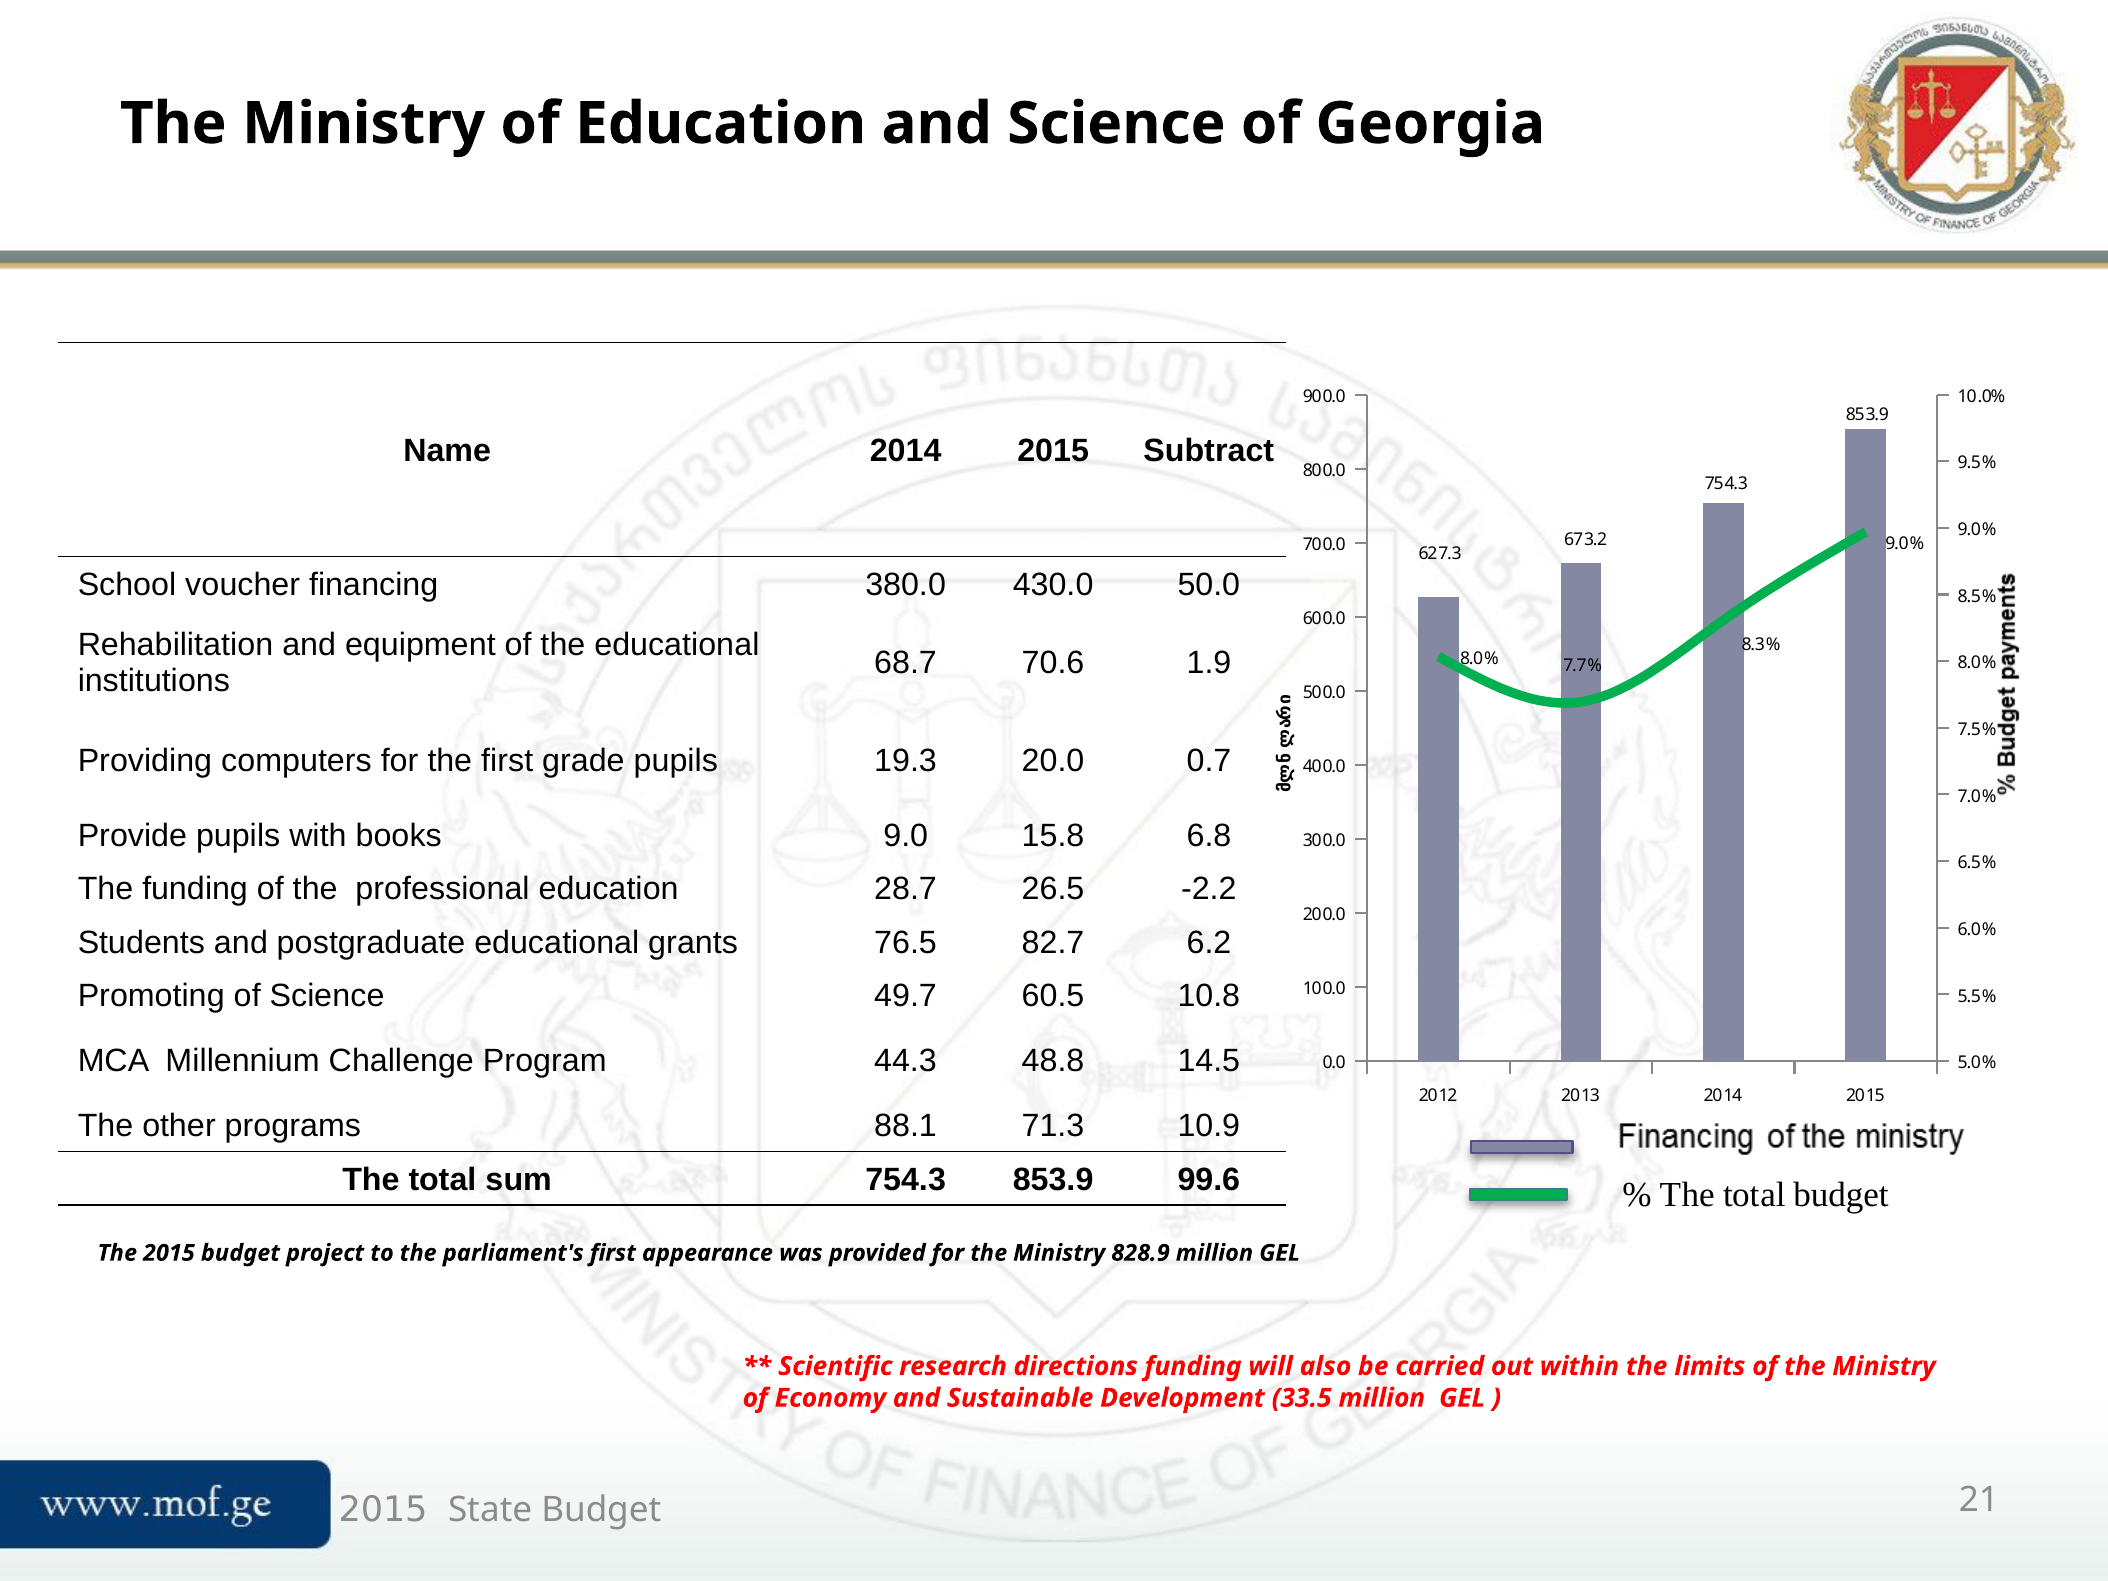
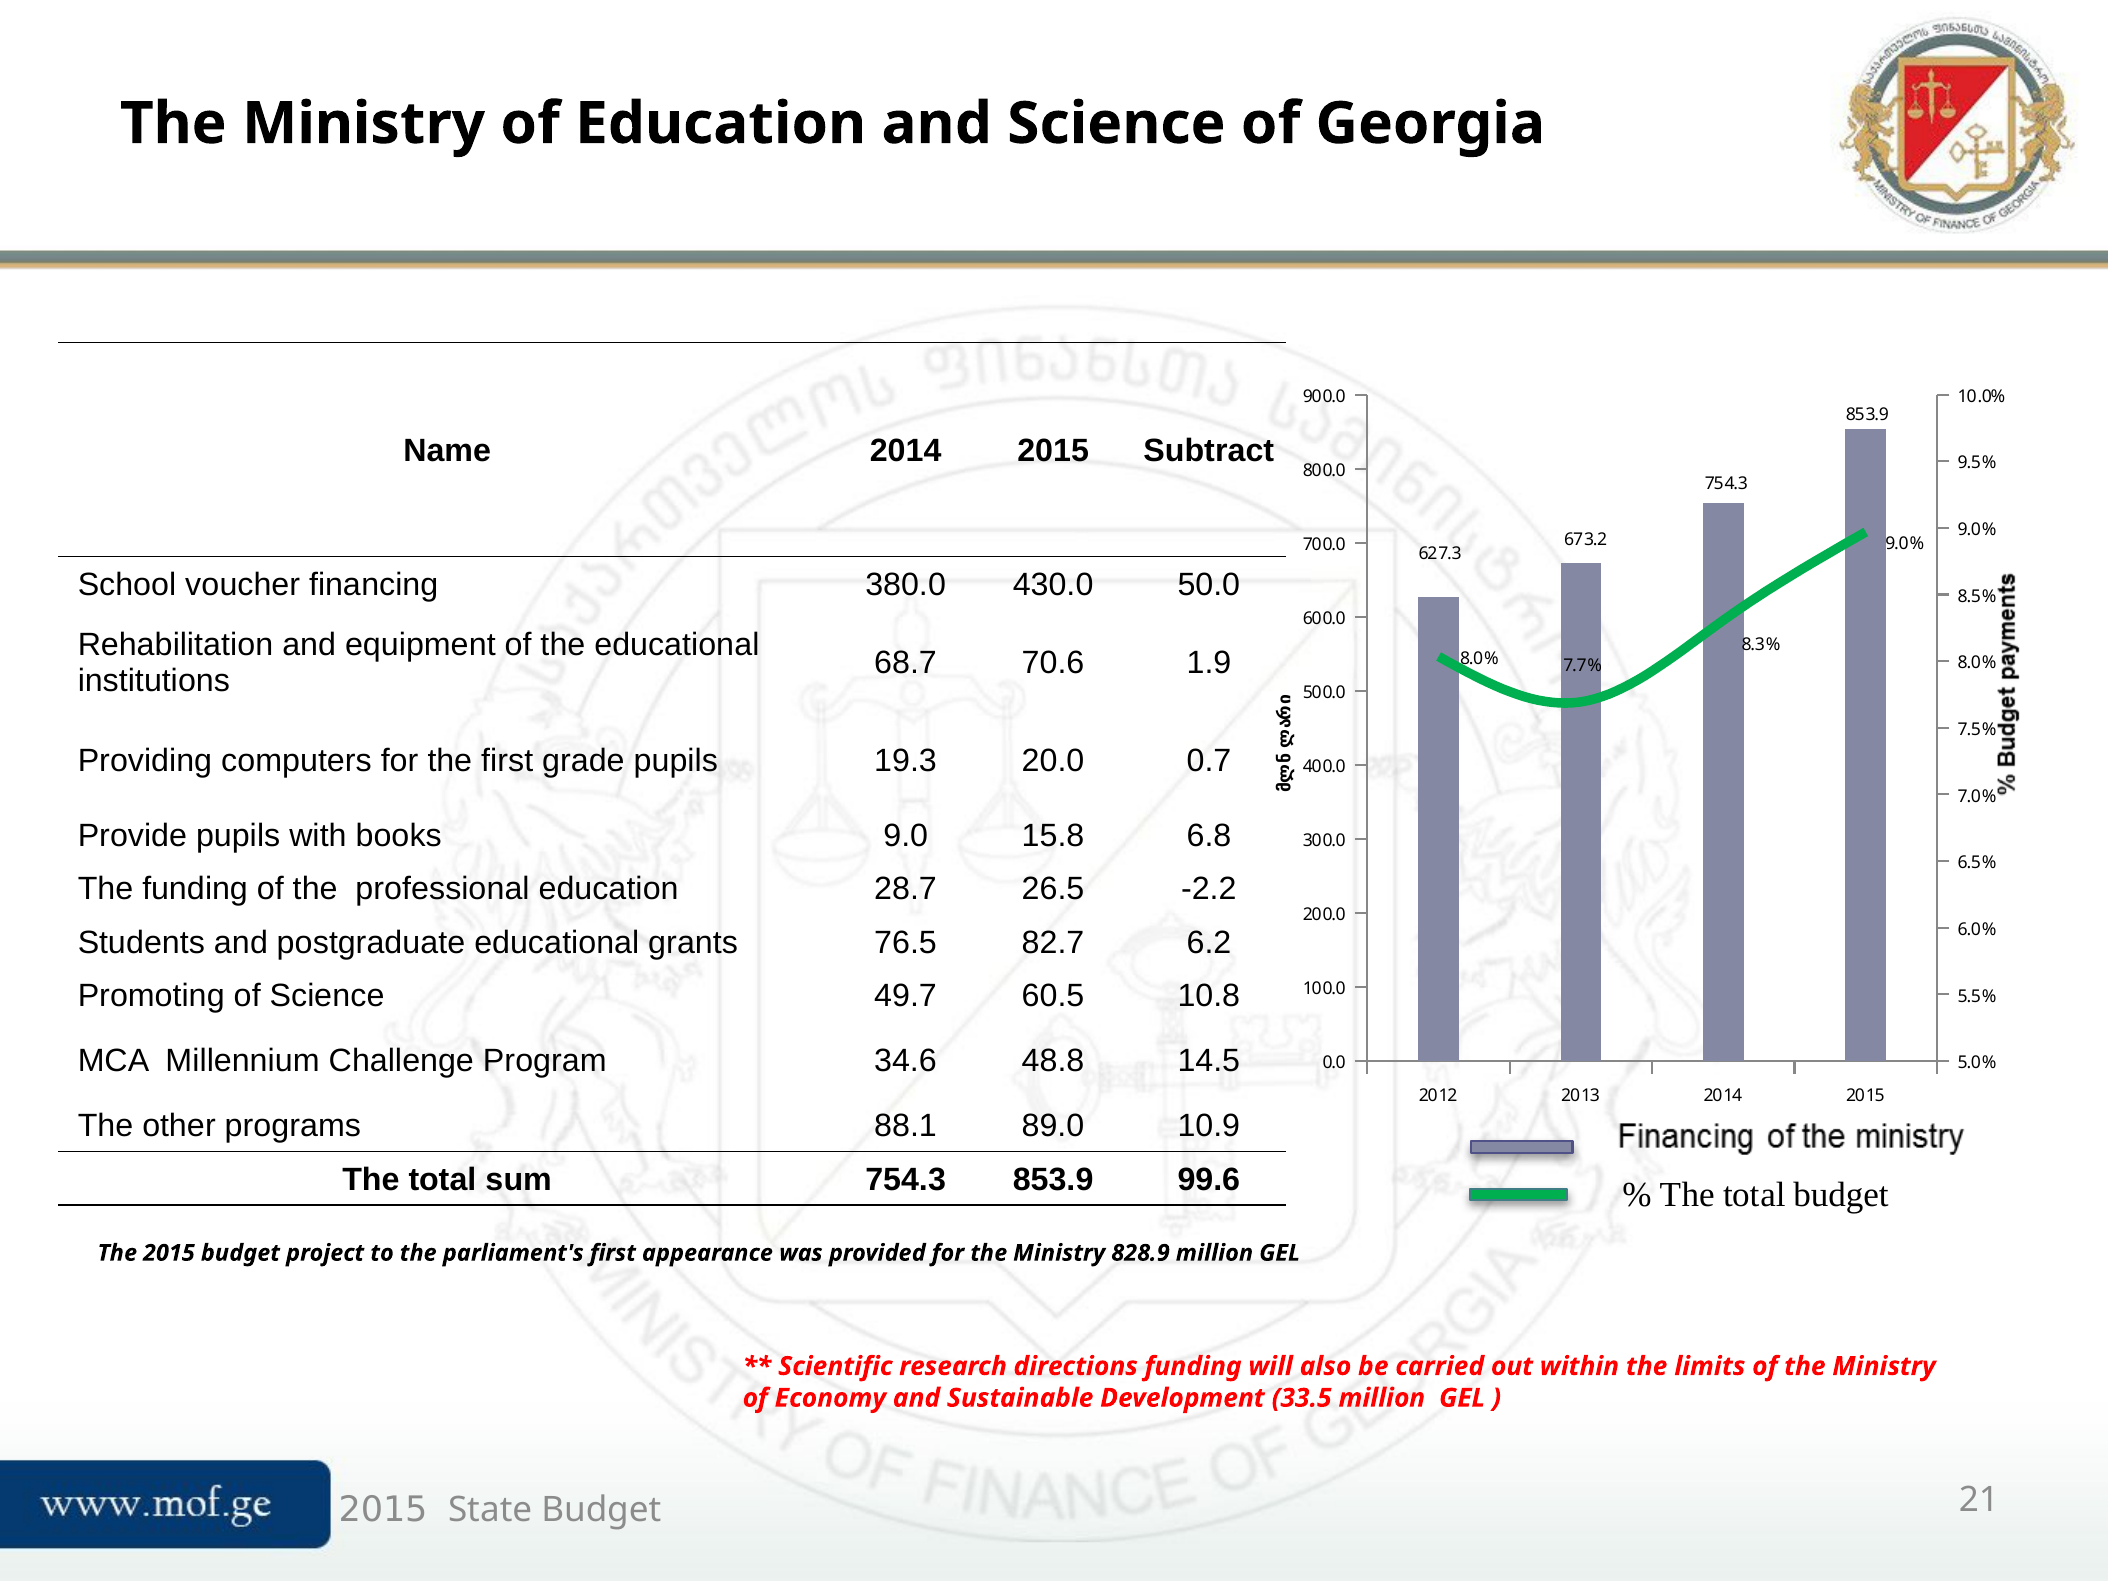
44.3: 44.3 -> 34.6
71.3: 71.3 -> 89.0
